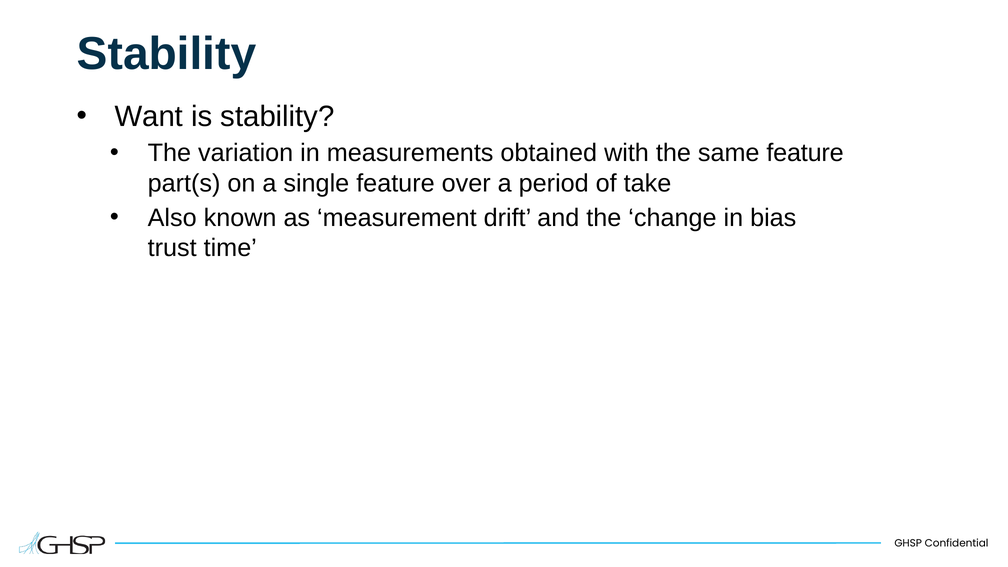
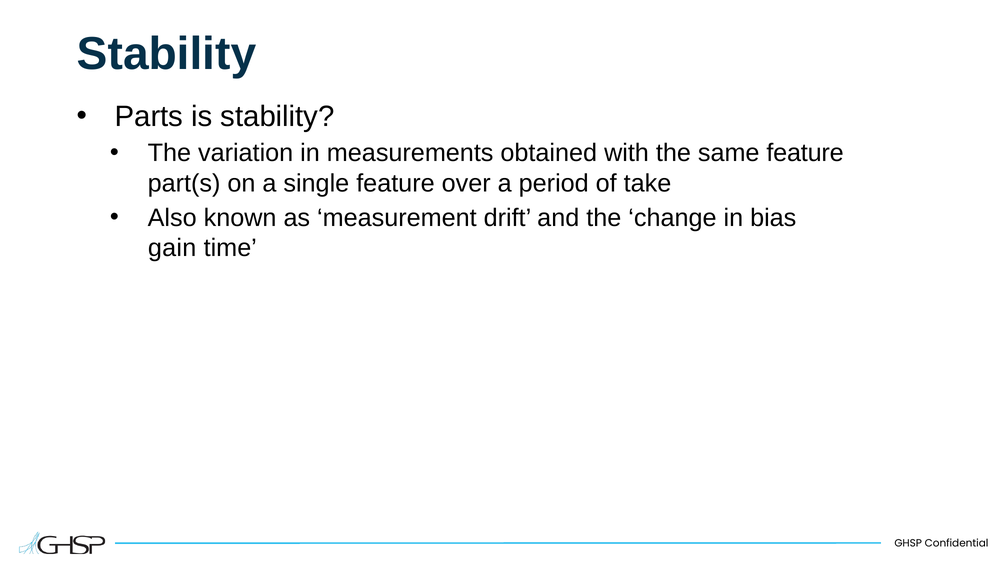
Want: Want -> Parts
trust: trust -> gain
